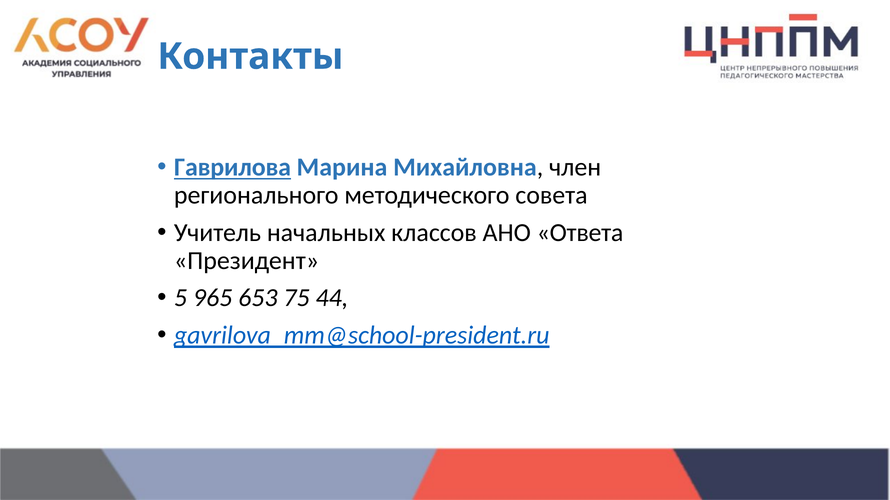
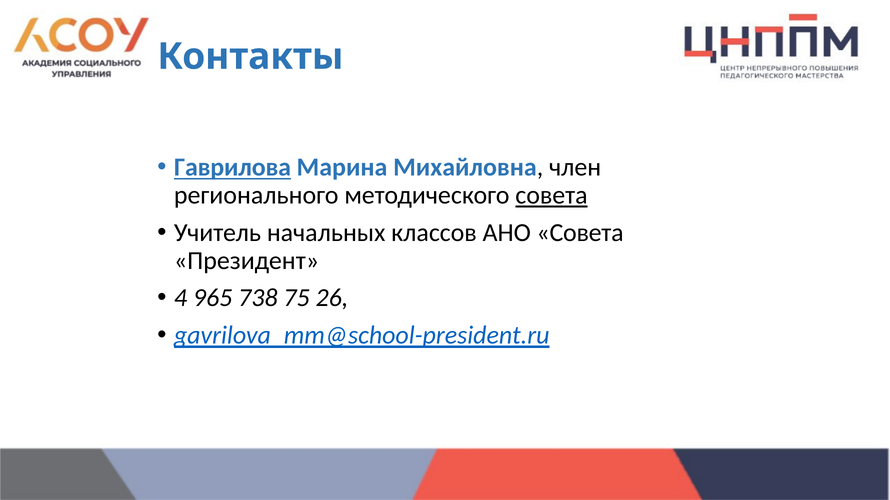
совета at (552, 196) underline: none -> present
АНО Ответа: Ответа -> Совета
5: 5 -> 4
653: 653 -> 738
44: 44 -> 26
